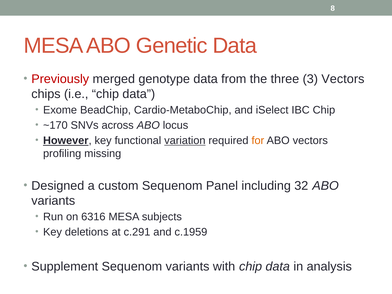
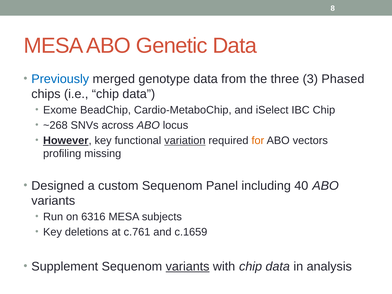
Previously colour: red -> blue
3 Vectors: Vectors -> Phased
~170: ~170 -> ~268
32: 32 -> 40
c.291: c.291 -> c.761
c.1959: c.1959 -> c.1659
variants at (188, 266) underline: none -> present
